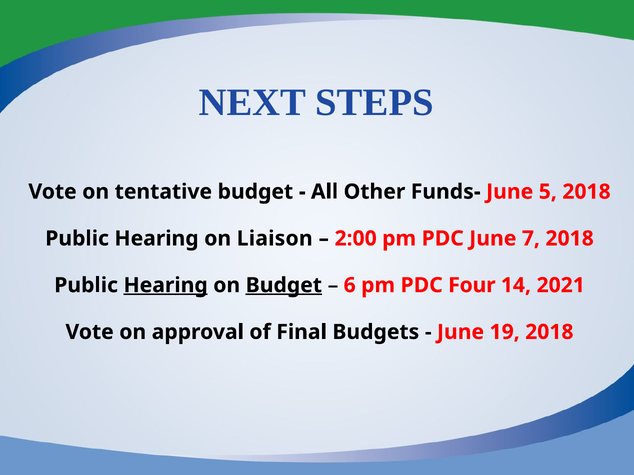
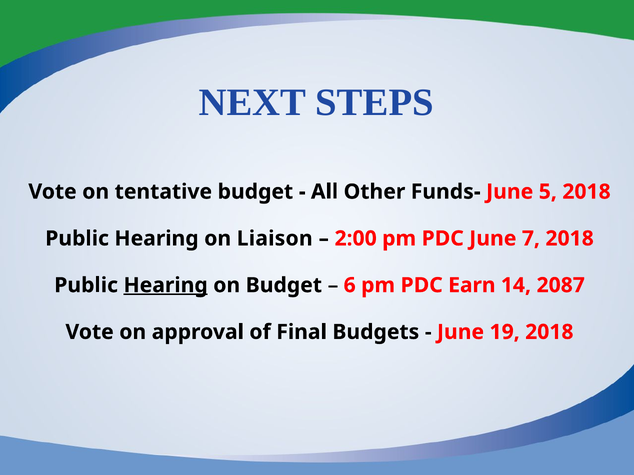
Budget at (284, 286) underline: present -> none
Four: Four -> Earn
2021: 2021 -> 2087
